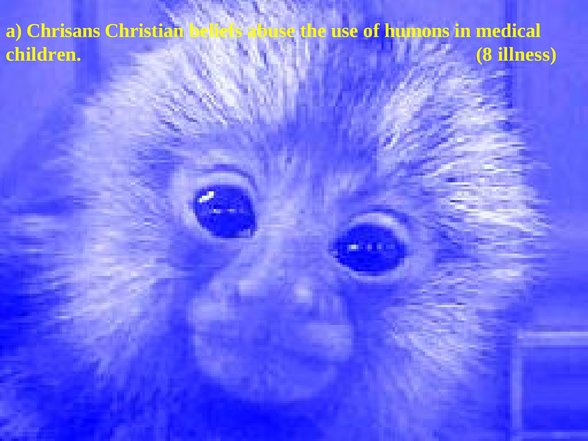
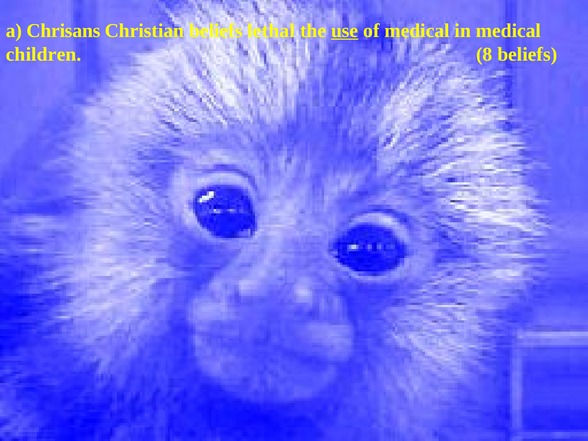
abuse: abuse -> lethal
use underline: none -> present
of humons: humons -> medical
8 illness: illness -> beliefs
